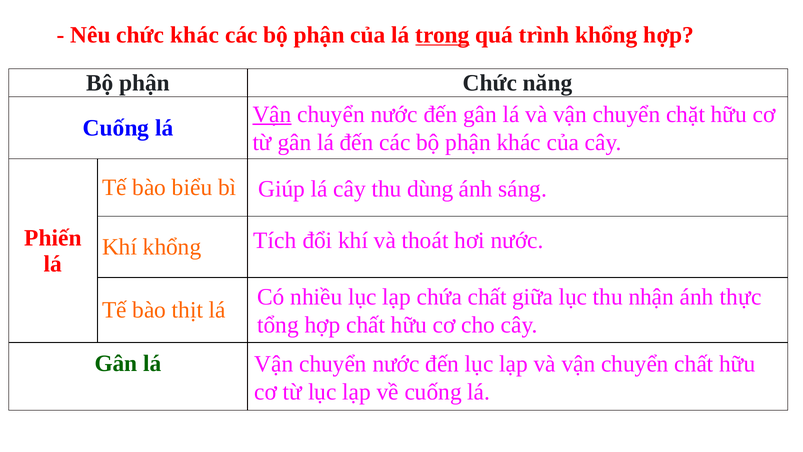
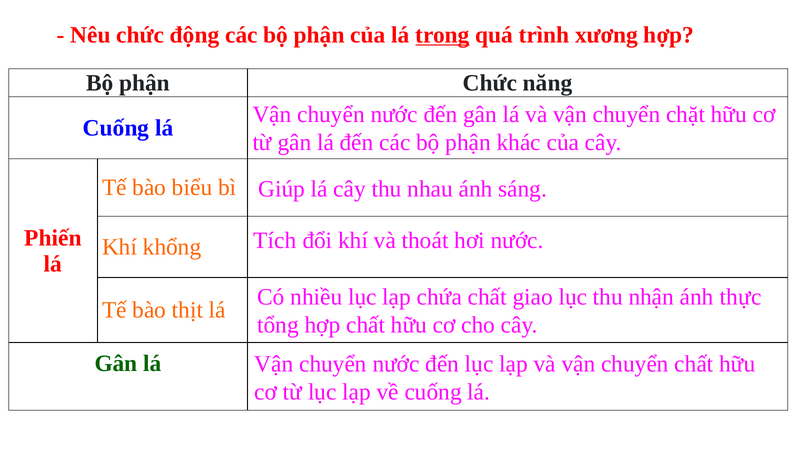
chức khác: khác -> động
trình khổng: khổng -> xương
Vận at (272, 114) underline: present -> none
dùng: dùng -> nhau
giữa: giữa -> giao
